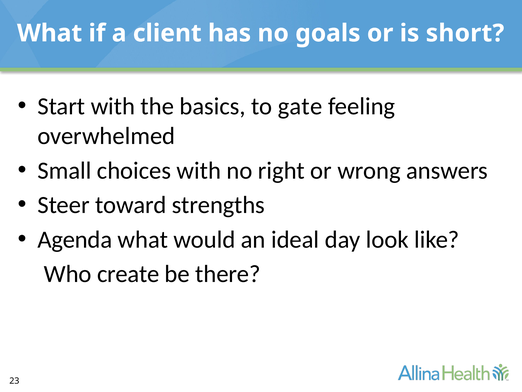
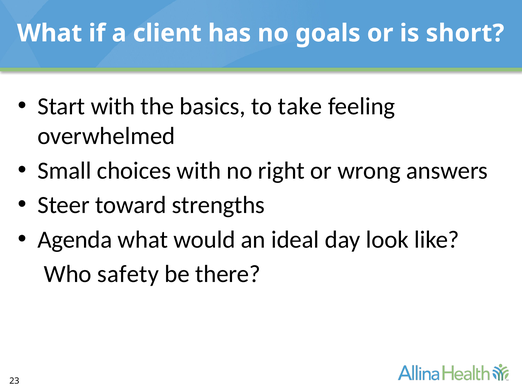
gate: gate -> take
create: create -> safety
